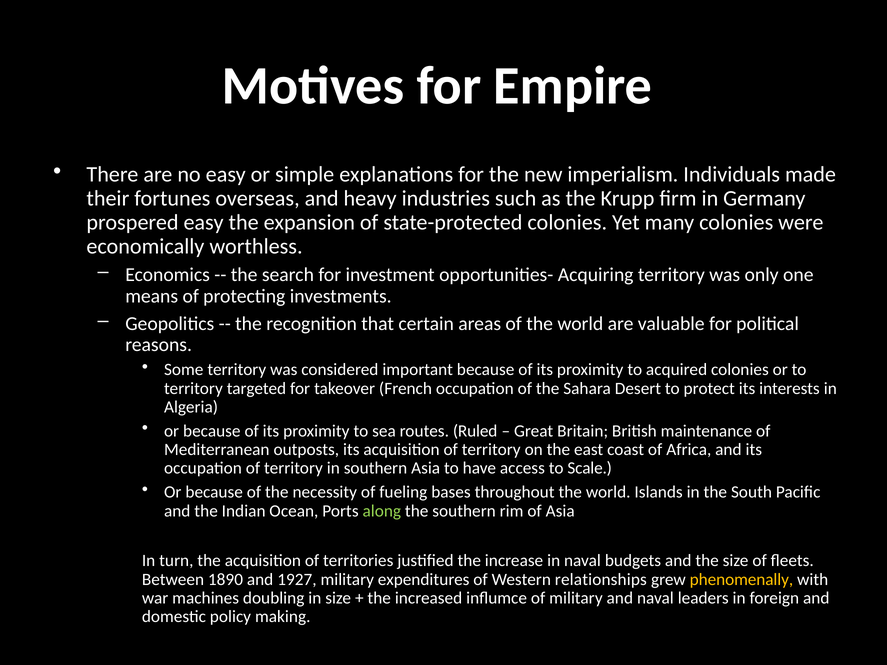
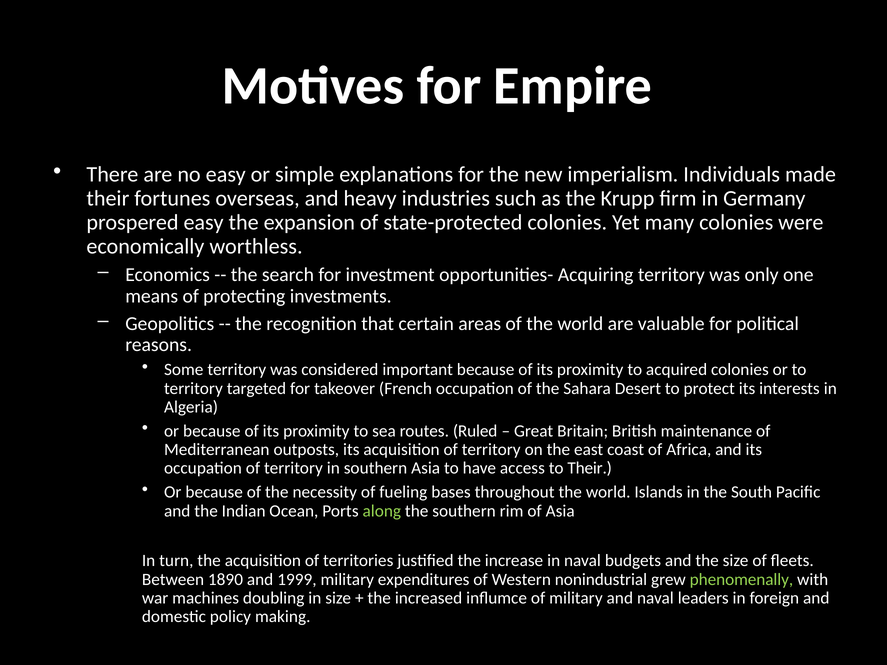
to Scale: Scale -> Their
1927: 1927 -> 1999
relationships: relationships -> nonindustrial
phenomenally colour: yellow -> light green
